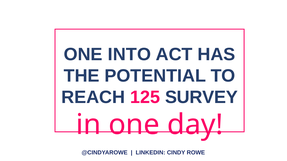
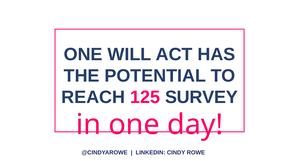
INTO: INTO -> WILL
